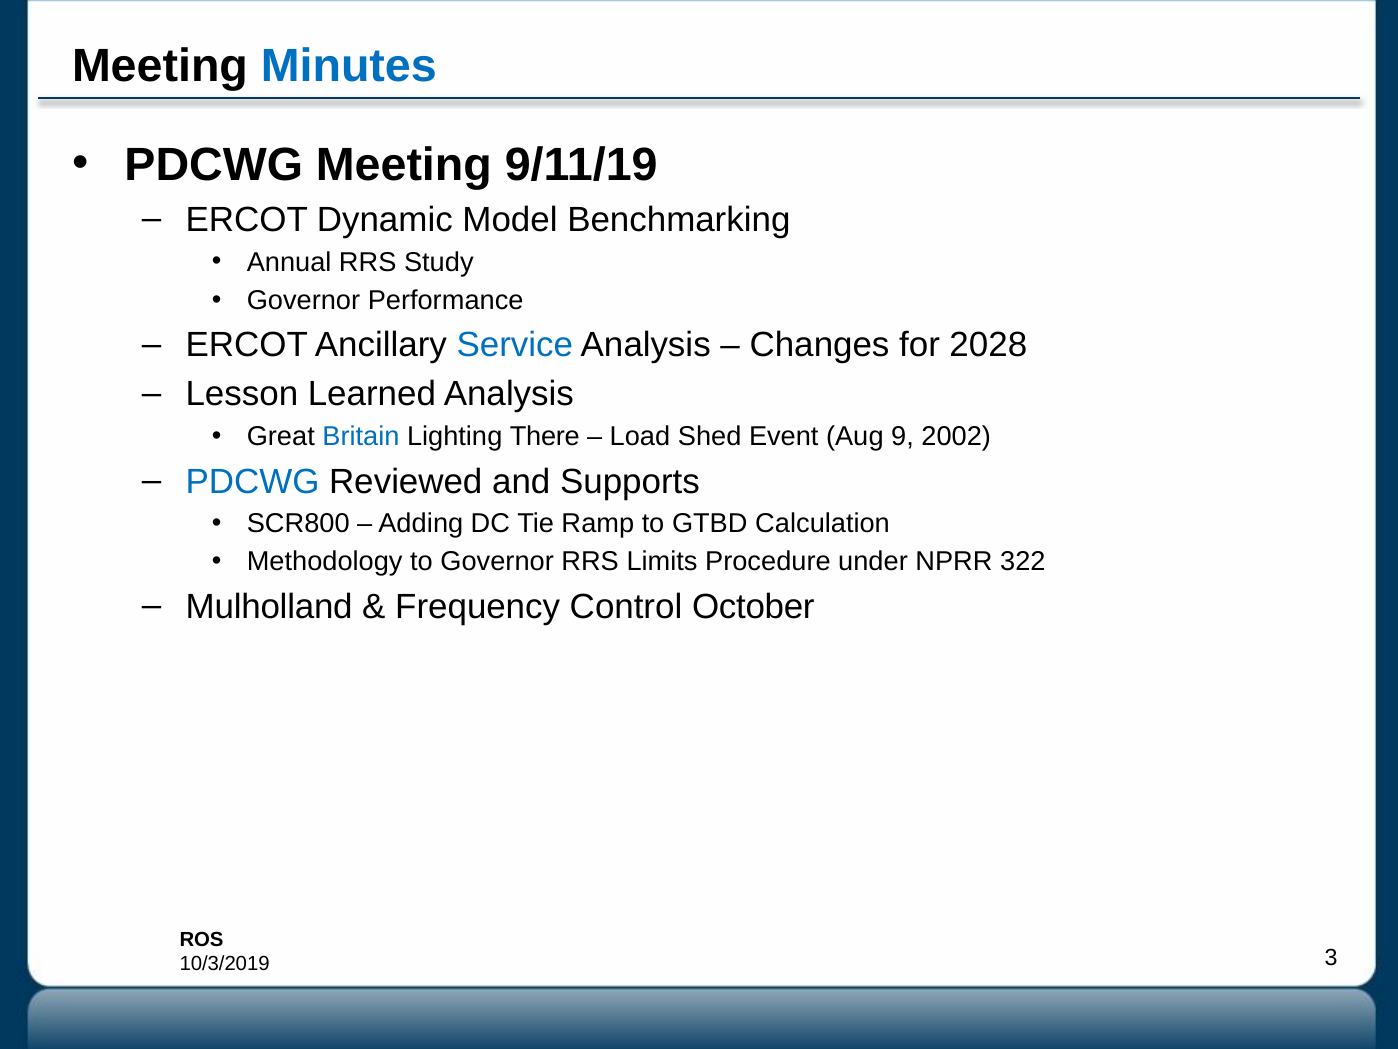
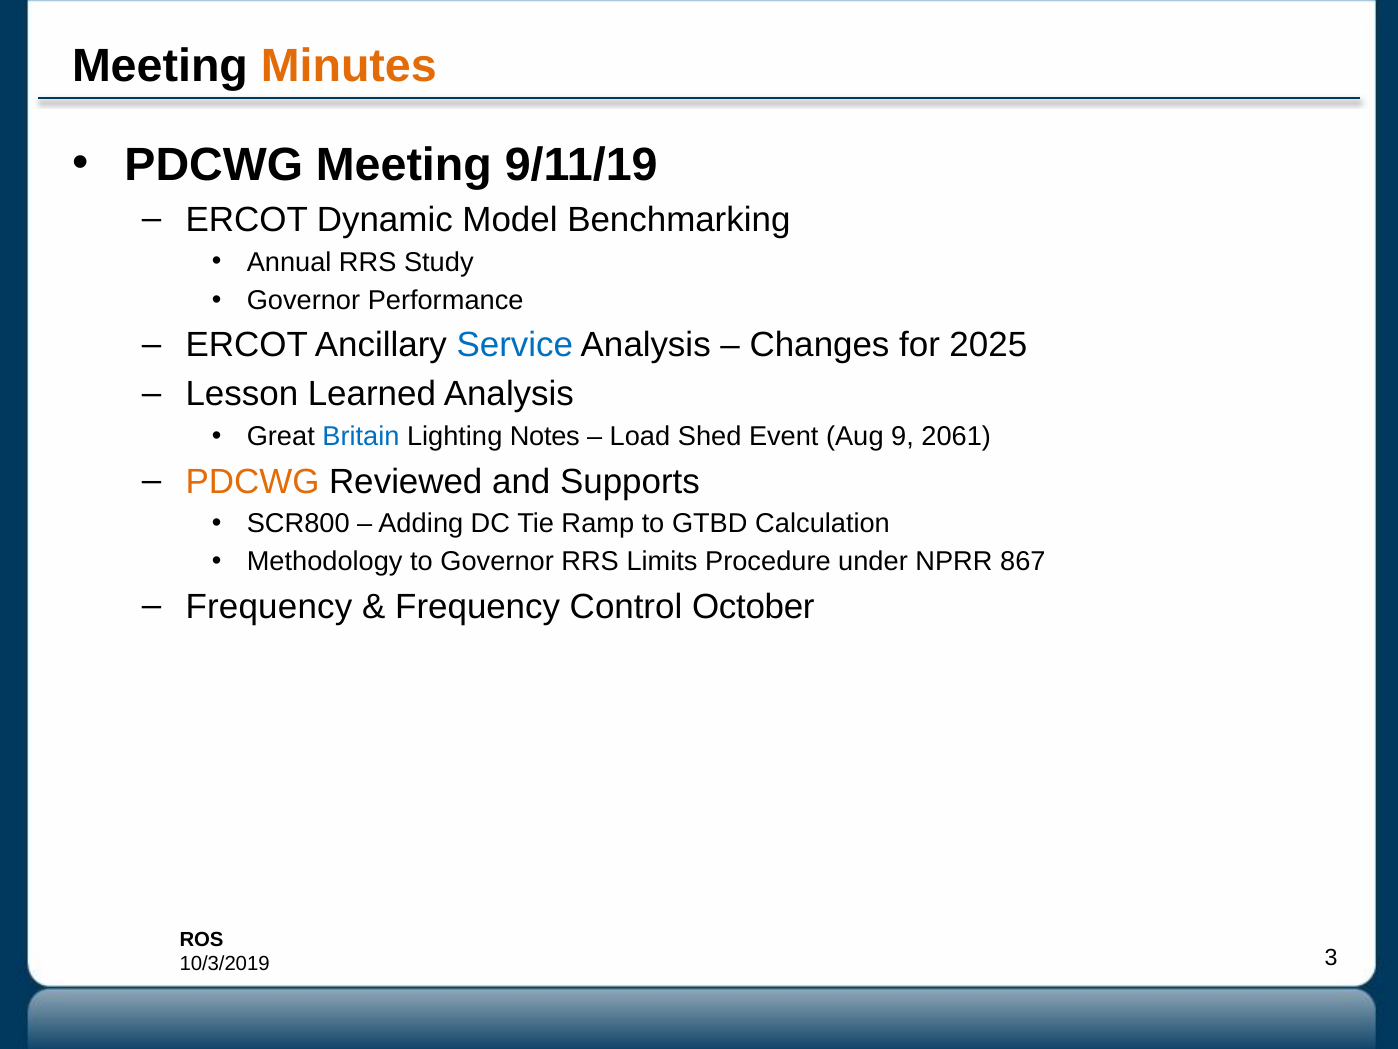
Minutes colour: blue -> orange
2028: 2028 -> 2025
There: There -> Notes
2002: 2002 -> 2061
PDCWG at (253, 481) colour: blue -> orange
322: 322 -> 867
Mulholland at (269, 606): Mulholland -> Frequency
